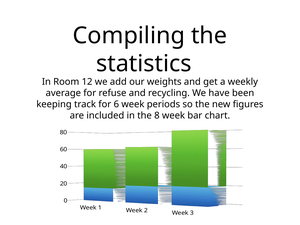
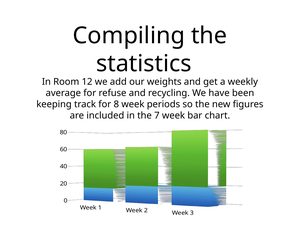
6: 6 -> 8
8: 8 -> 7
